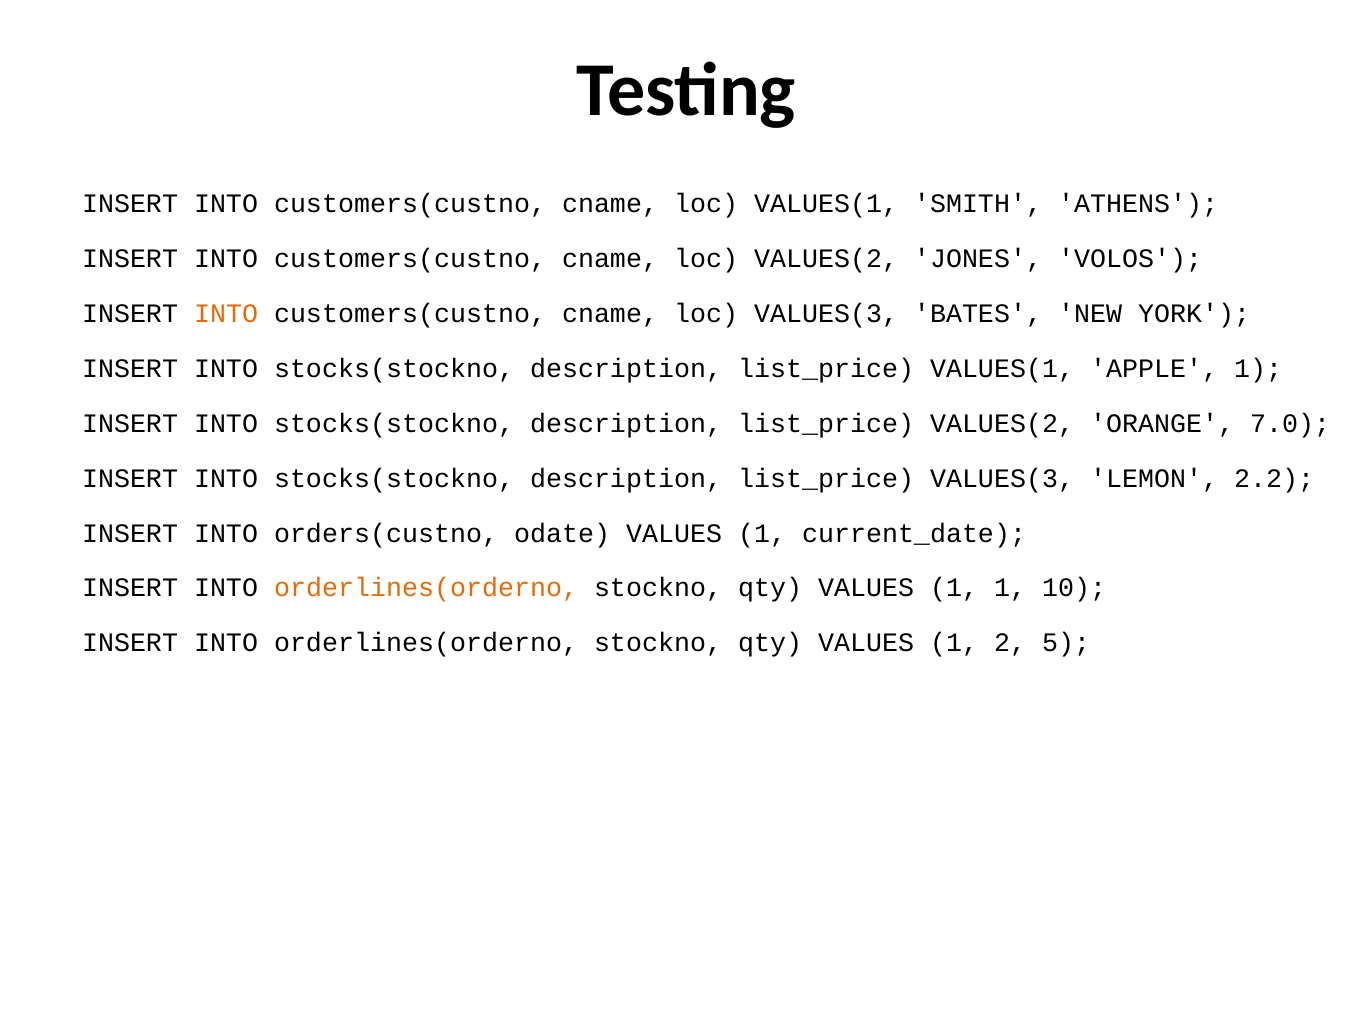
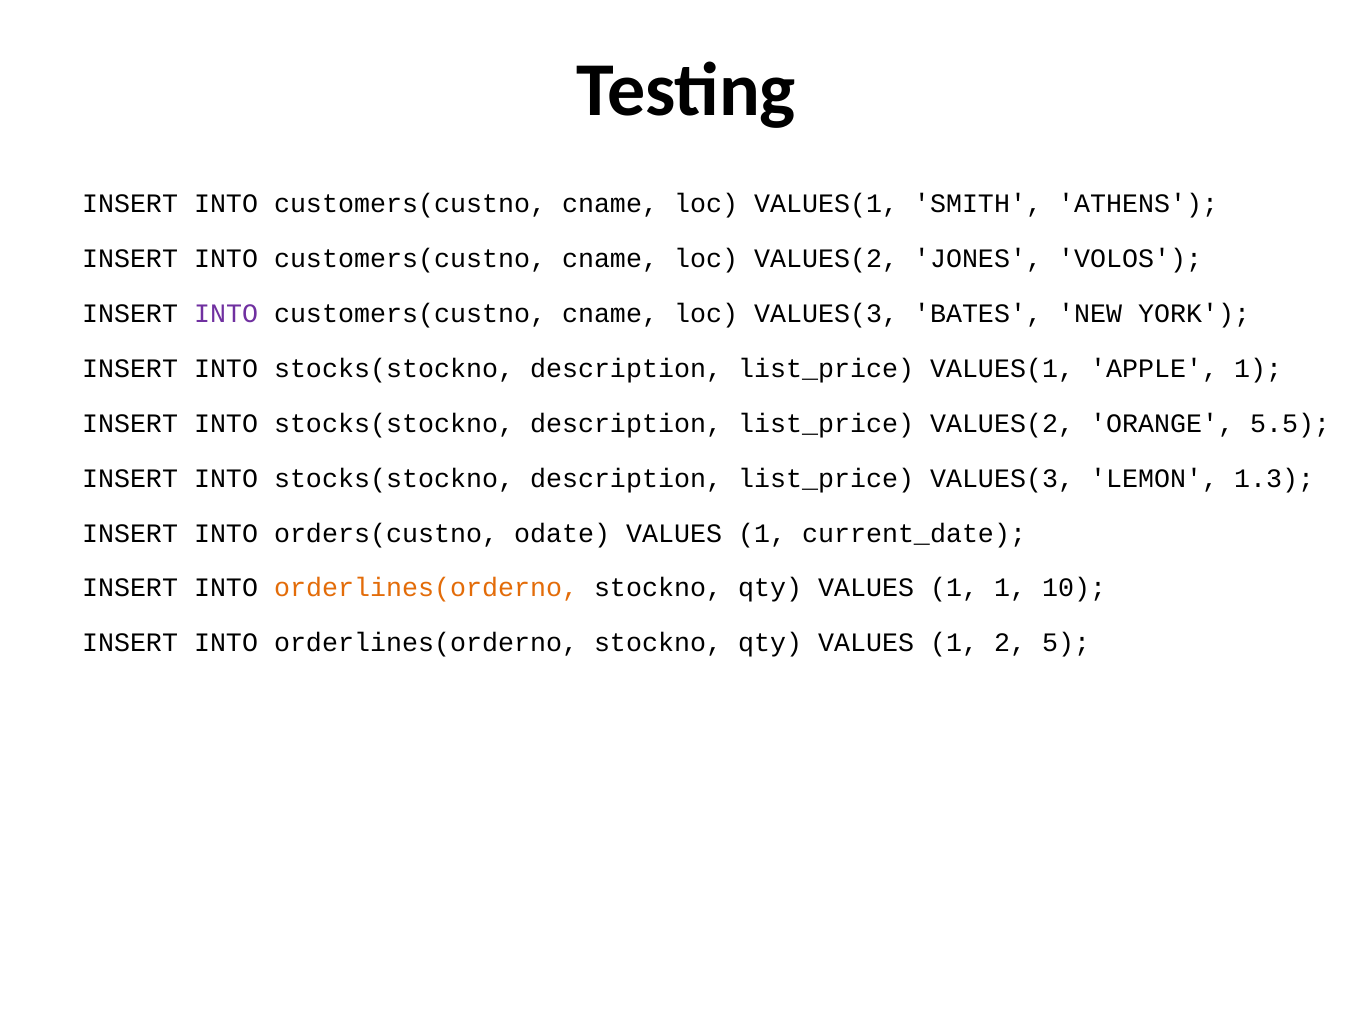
INTO at (226, 314) colour: orange -> purple
7.0: 7.0 -> 5.5
2.2: 2.2 -> 1.3
